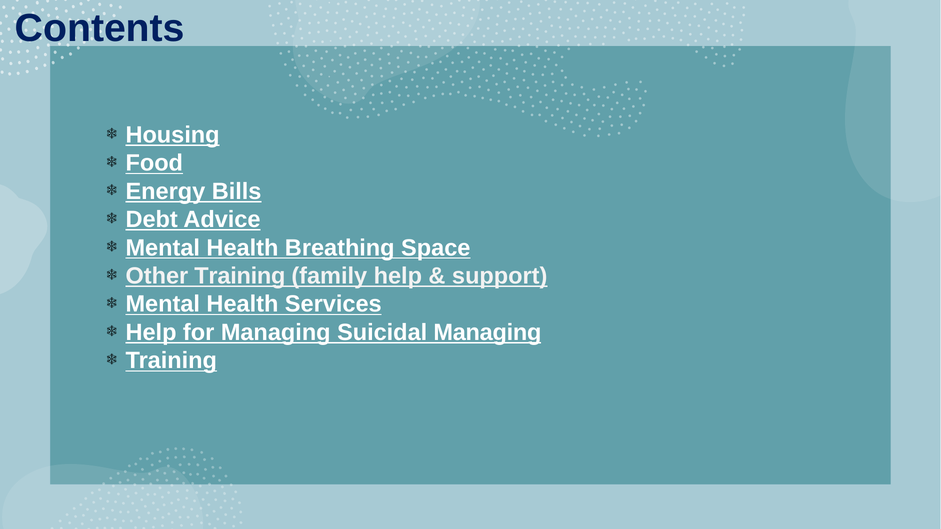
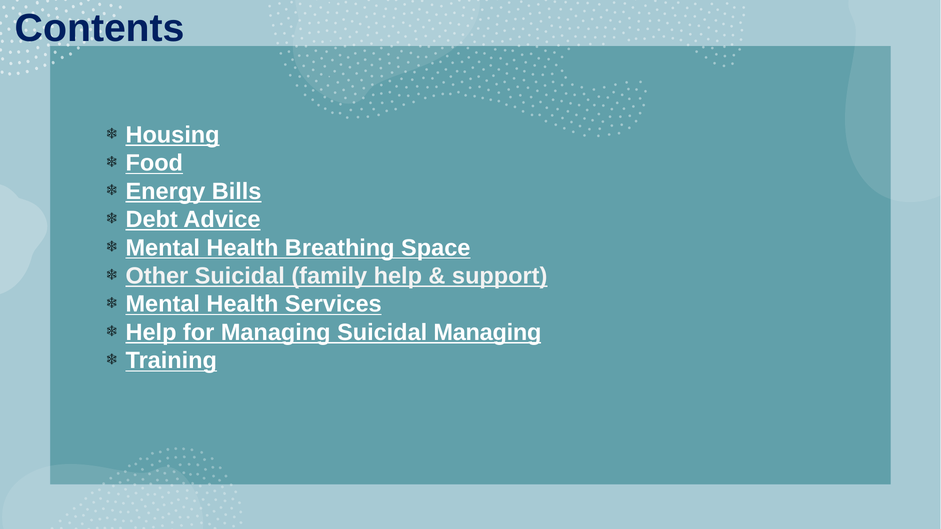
Other Training: Training -> Suicidal
